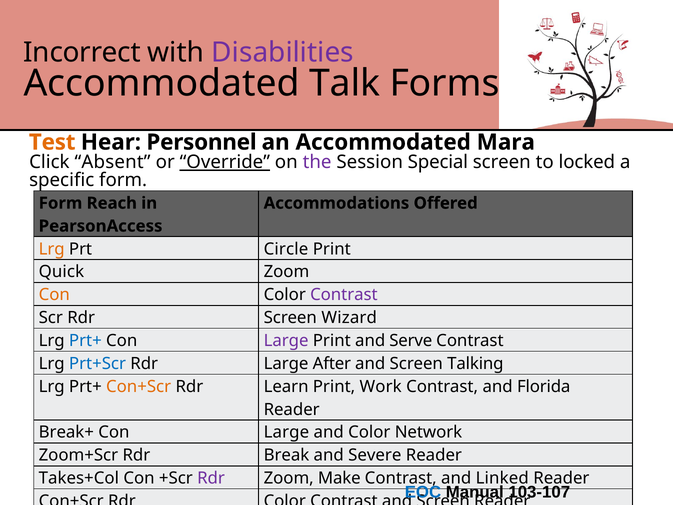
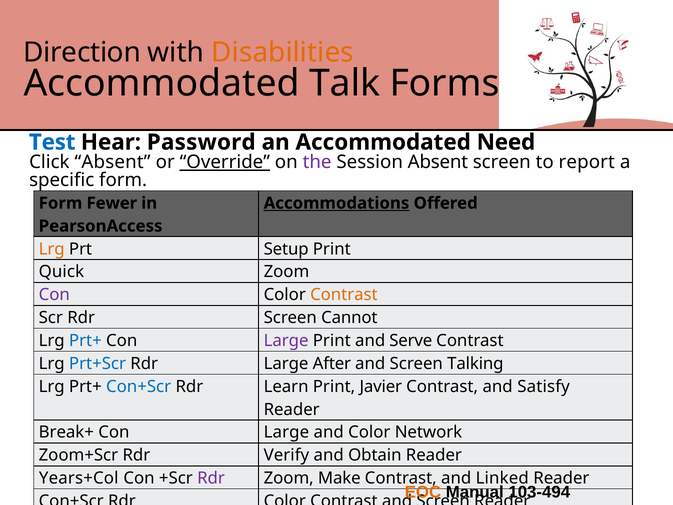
Incorrect: Incorrect -> Direction
Disabilities colour: purple -> orange
Test colour: orange -> blue
Personnel: Personnel -> Password
Mara: Mara -> Need
Session Special: Special -> Absent
locked: locked -> report
Reach: Reach -> Fewer
Accommodations underline: none -> present
Circle: Circle -> Setup
Con at (54, 295) colour: orange -> purple
Contrast at (344, 295) colour: purple -> orange
Wizard: Wizard -> Cannot
Con+Scr at (139, 386) colour: orange -> blue
Work: Work -> Javier
Florida: Florida -> Satisfy
Break: Break -> Verify
Severe: Severe -> Obtain
Takes+Col: Takes+Col -> Years+Col
EOC colour: blue -> orange
103-107: 103-107 -> 103-494
